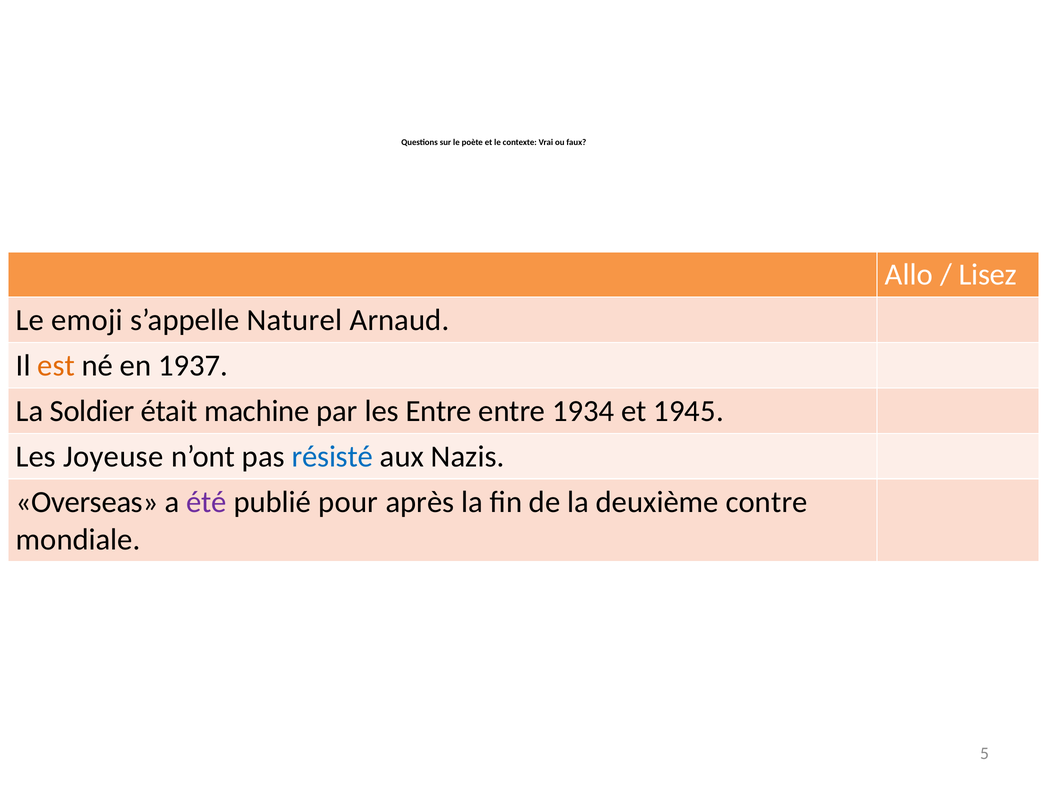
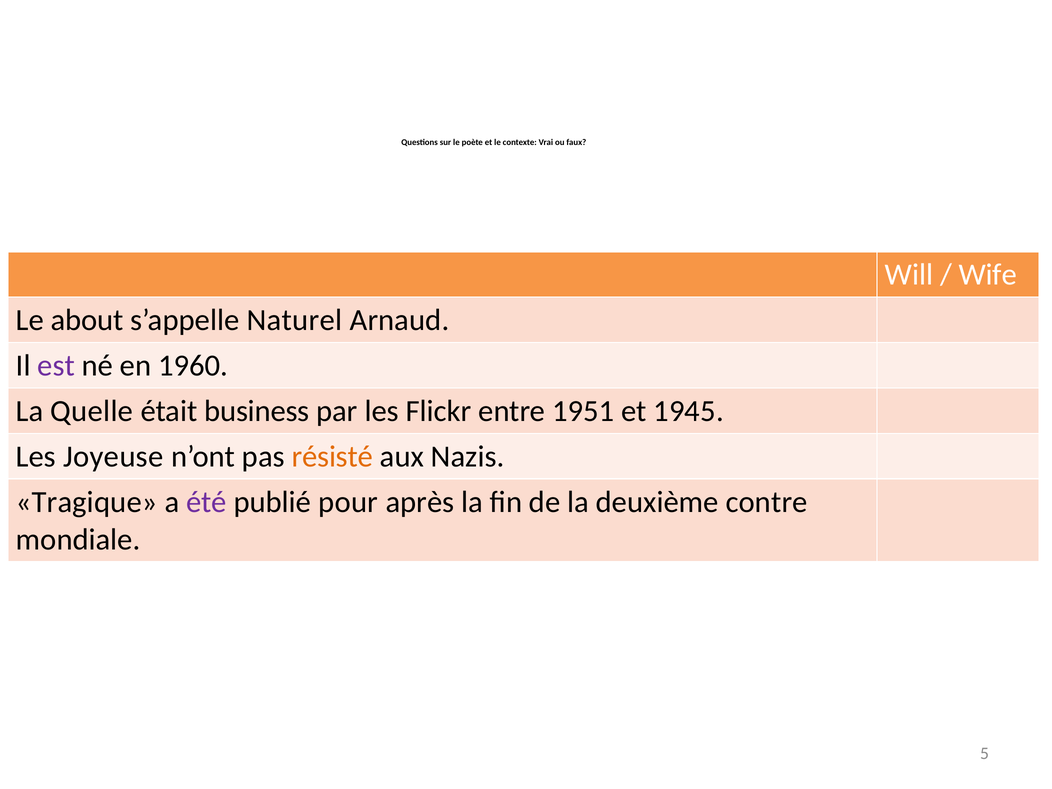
Allo: Allo -> Will
Lisez: Lisez -> Wife
emoji: emoji -> about
est colour: orange -> purple
1937: 1937 -> 1960
Soldier: Soldier -> Quelle
machine: machine -> business
les Entre: Entre -> Flickr
1934: 1934 -> 1951
résisté colour: blue -> orange
Overseas: Overseas -> Tragique
